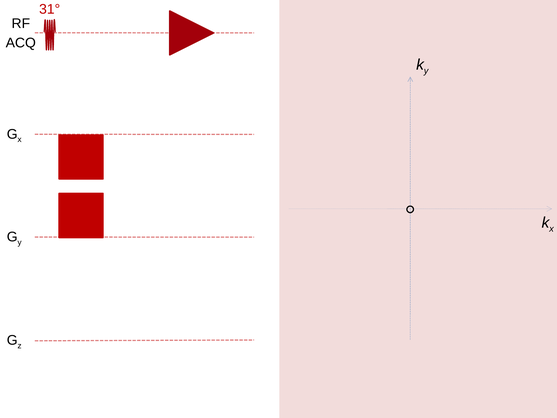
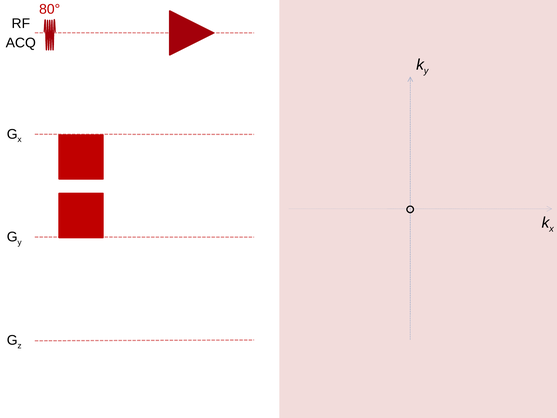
31°: 31° -> 80°
